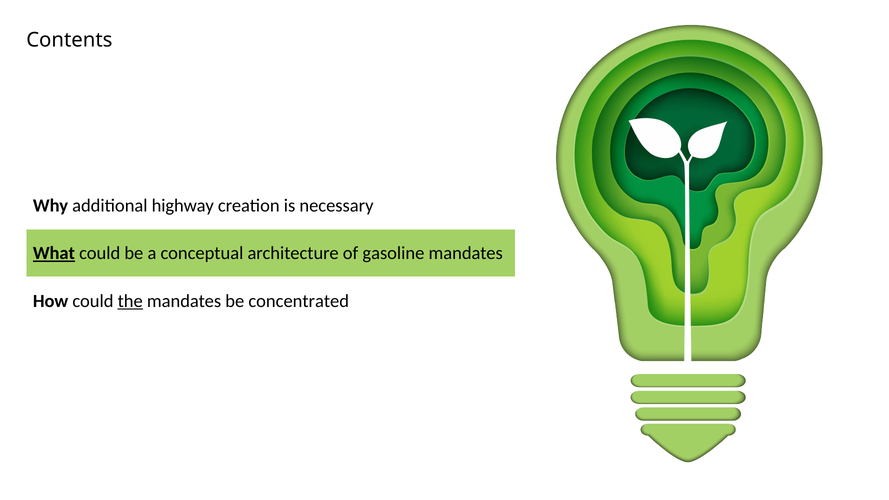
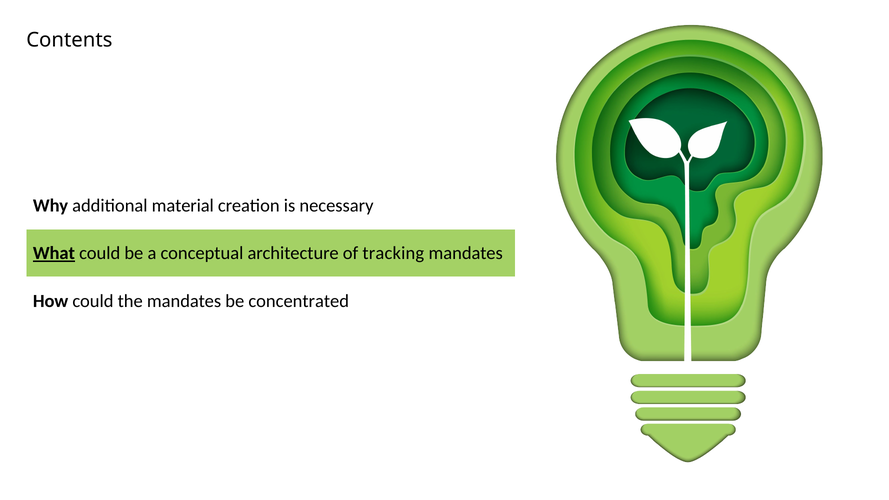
highway: highway -> material
gasoline: gasoline -> tracking
the underline: present -> none
